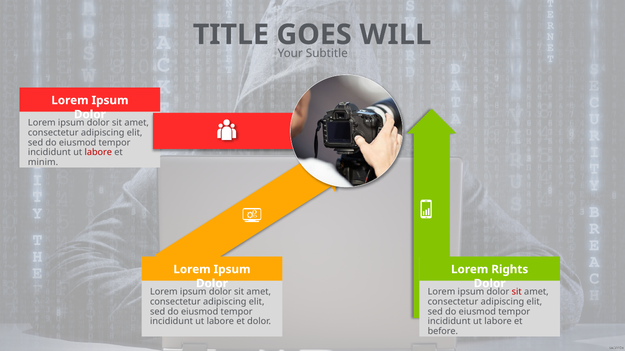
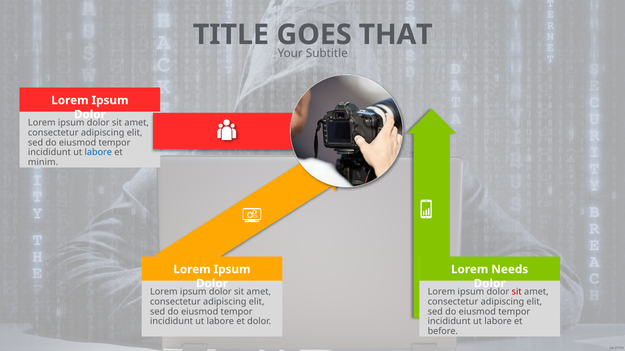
WILL: WILL -> THAT
labore at (98, 153) colour: red -> blue
Rights: Rights -> Needs
